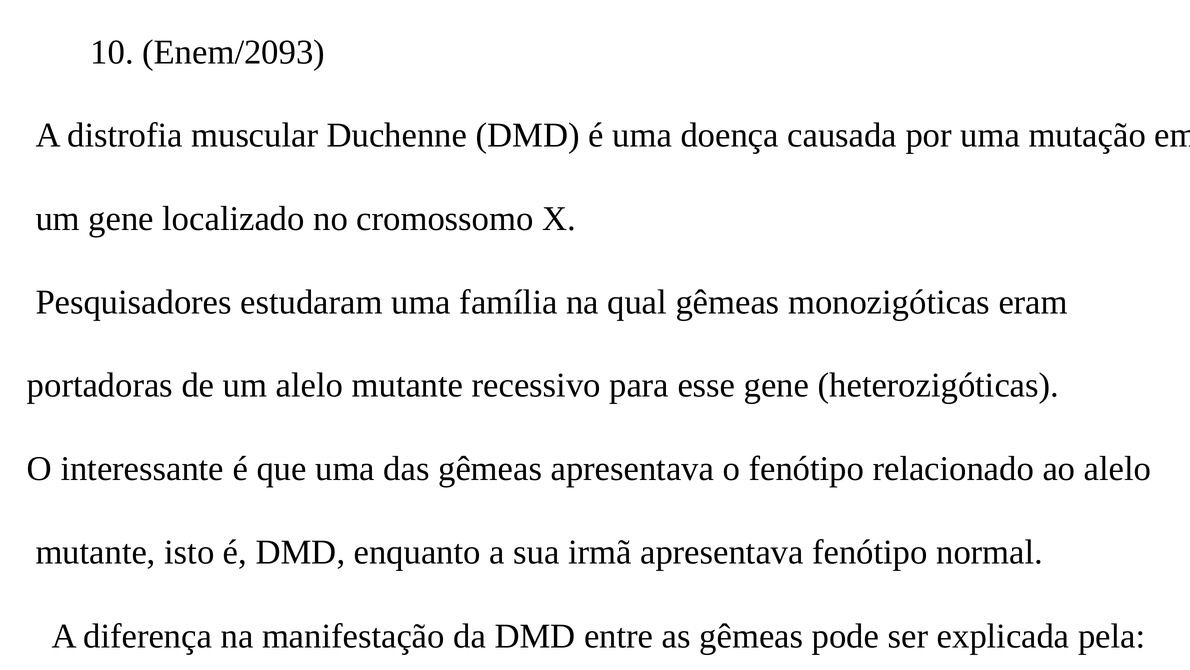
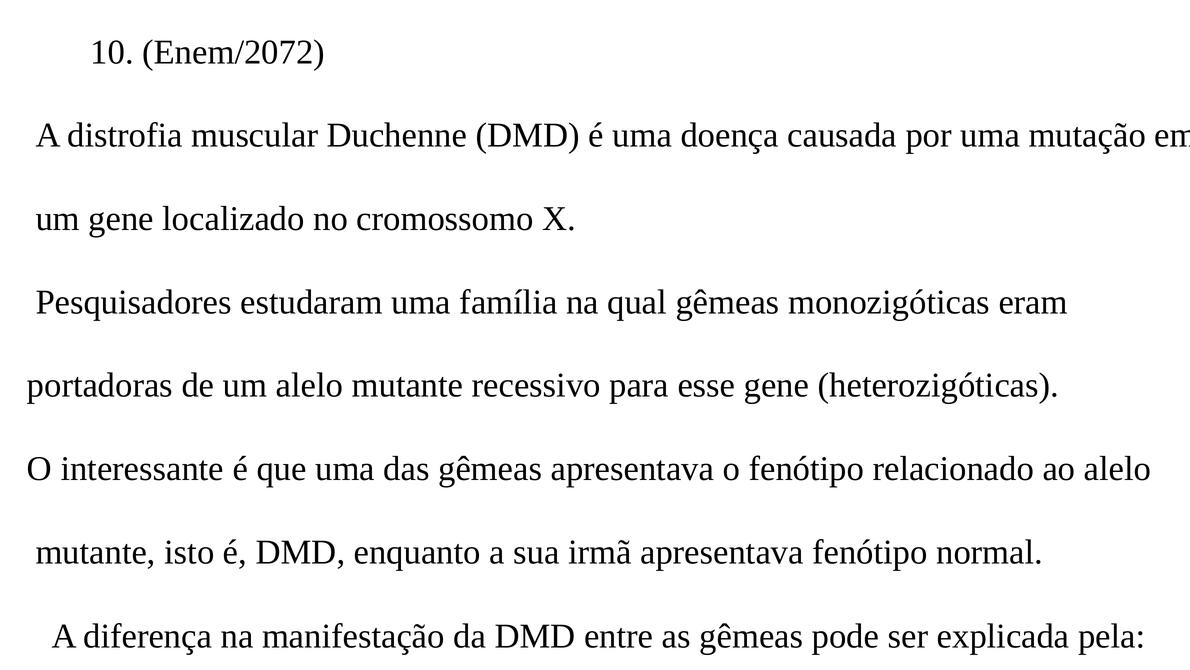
Enem/2093: Enem/2093 -> Enem/2072
